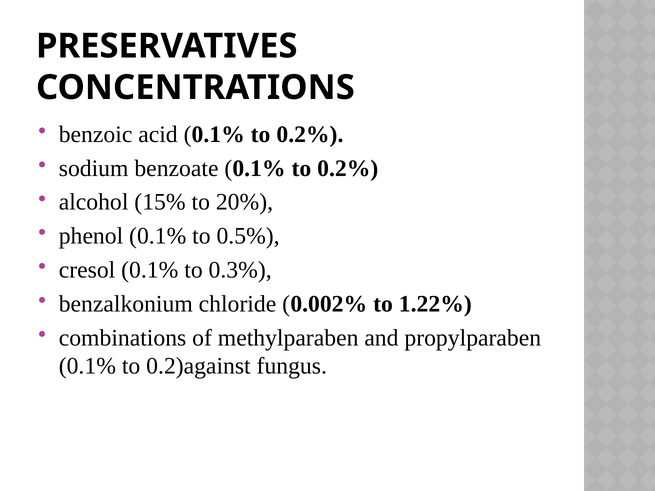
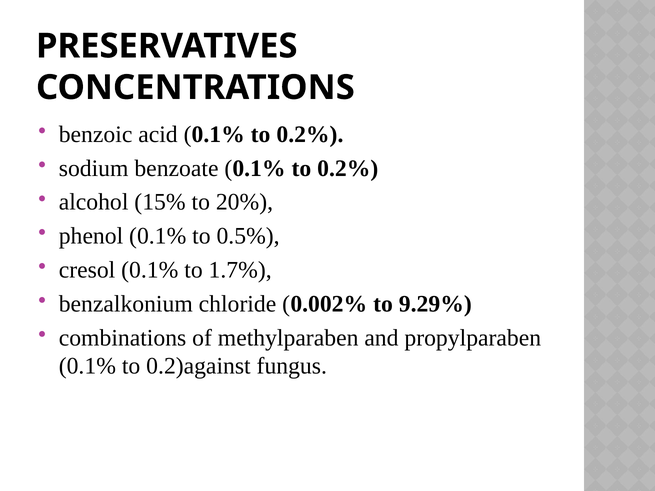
0.3%: 0.3% -> 1.7%
1.22%: 1.22% -> 9.29%
